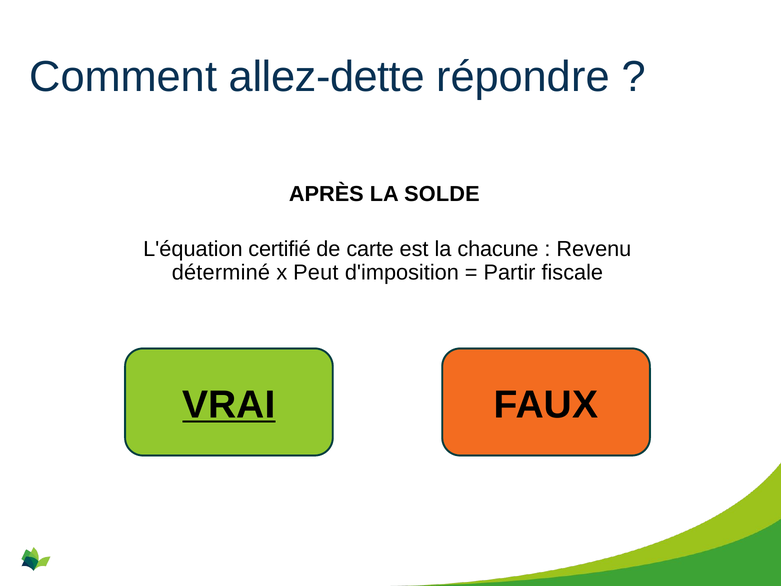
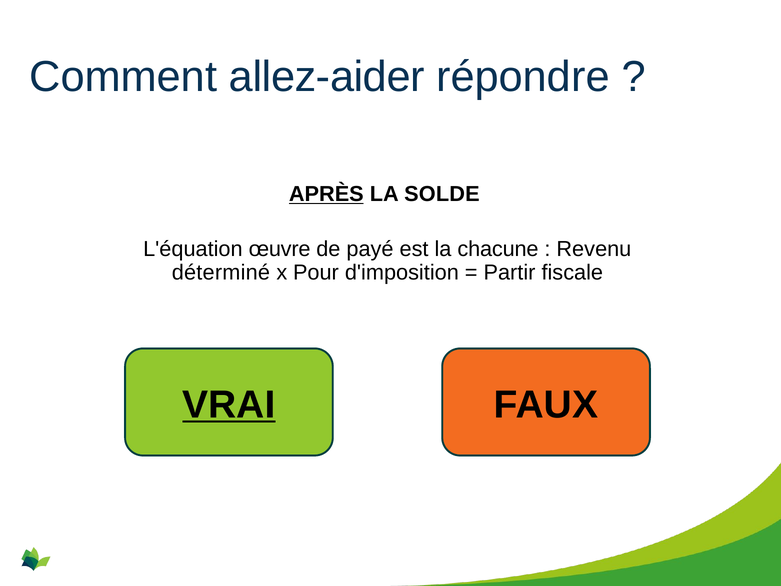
allez-dette: allez-dette -> allez-aider
APRÈS underline: none -> present
certifié: certifié -> œuvre
carte: carte -> payé
Peut: Peut -> Pour
